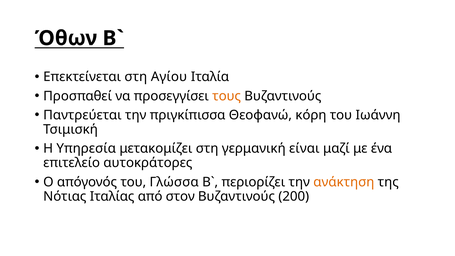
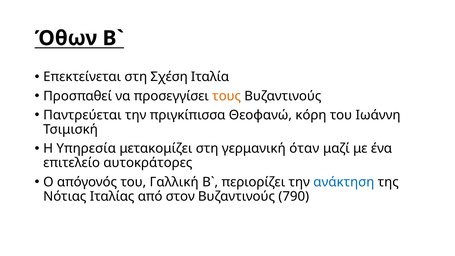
Αγίου: Αγίου -> Σχέση
είναι: είναι -> όταν
Γλώσσα: Γλώσσα -> Γαλλική
ανάκτηση colour: orange -> blue
200: 200 -> 790
